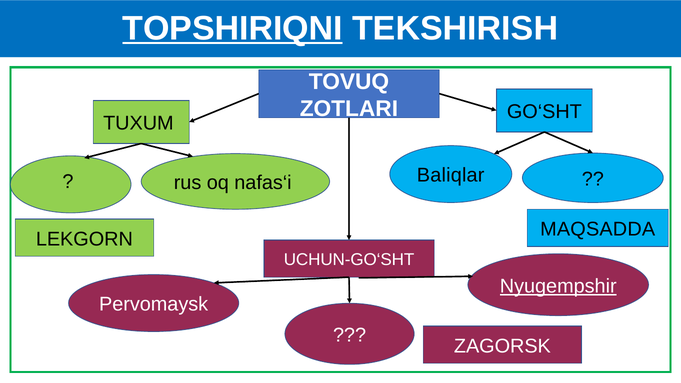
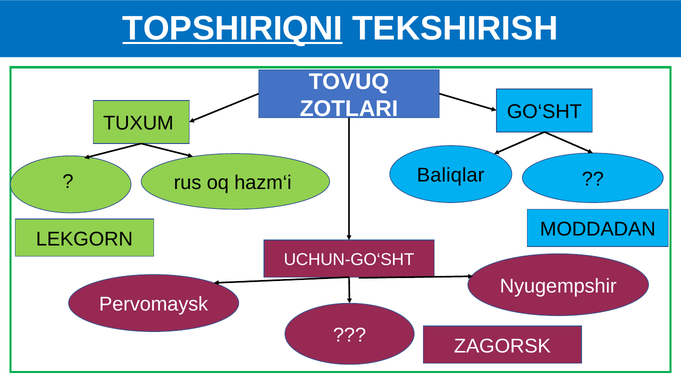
nafas‘i: nafas‘i -> hazm‘i
MAQSADDA: MAQSADDA -> MODDADAN
Nyugempshir underline: present -> none
